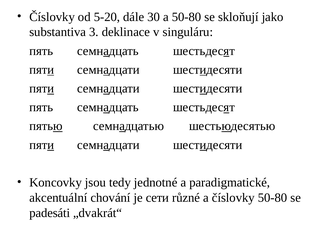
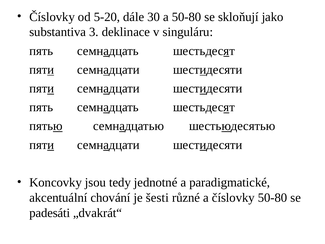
сети: сети -> šesti
